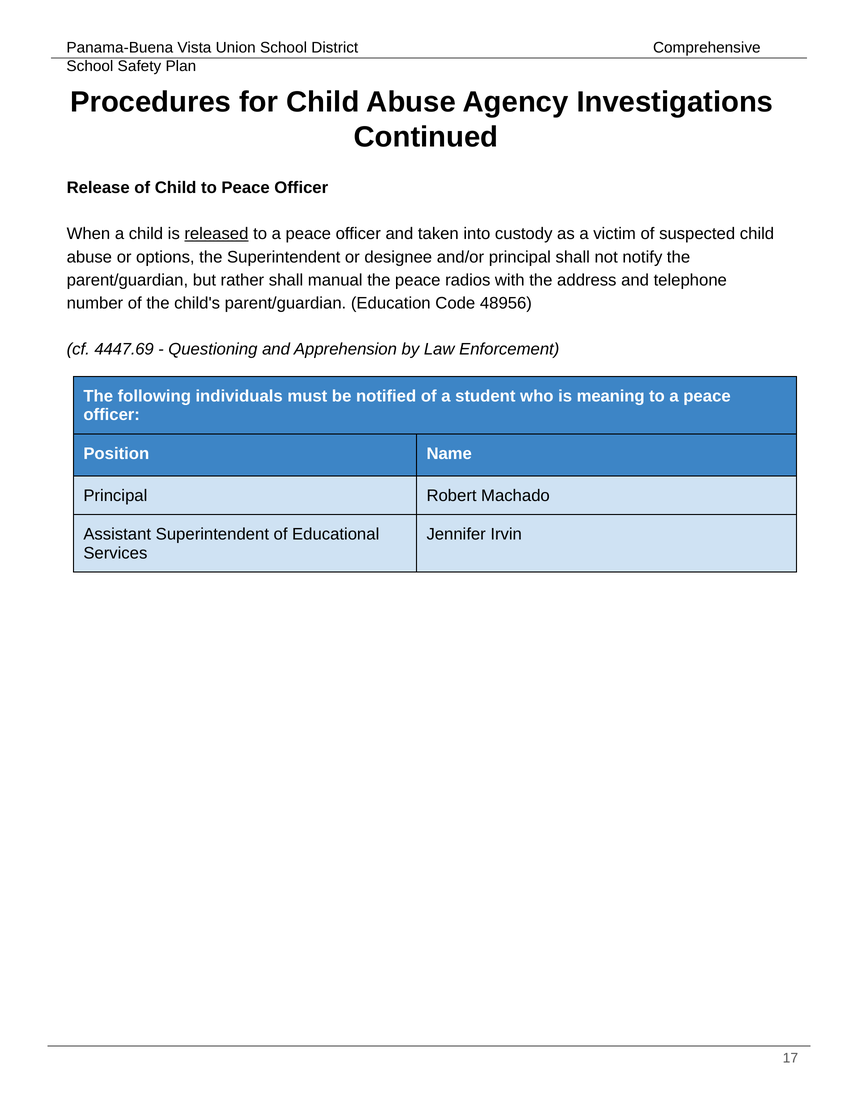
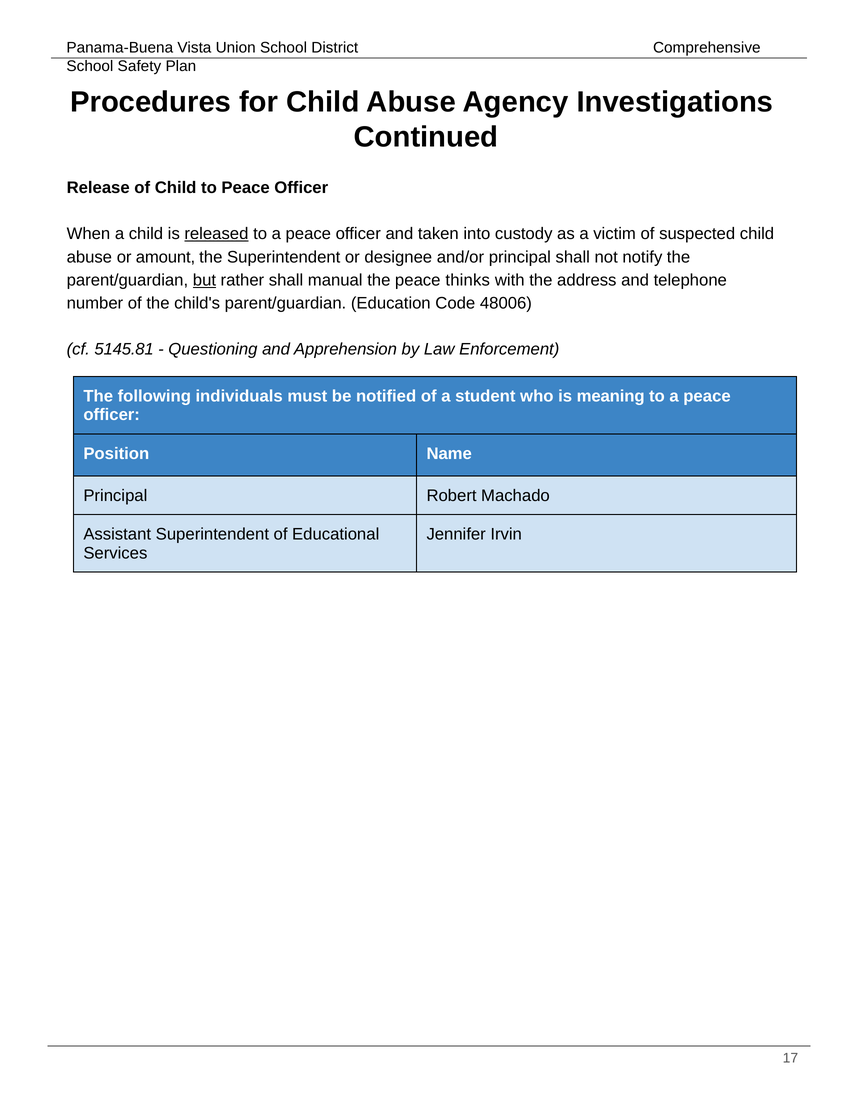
options: options -> amount
but underline: none -> present
radios: radios -> thinks
48956: 48956 -> 48006
4447.69: 4447.69 -> 5145.81
